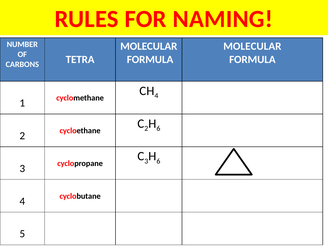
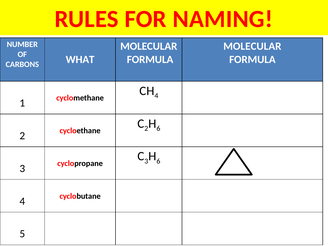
TETRA: TETRA -> WHAT
